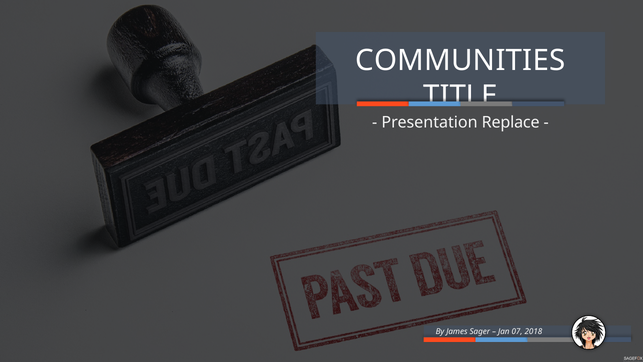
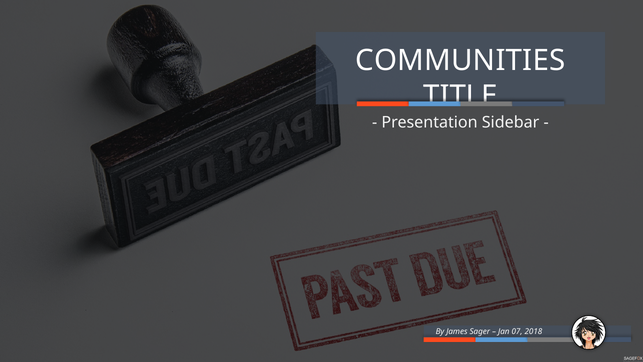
Replace: Replace -> Sidebar
